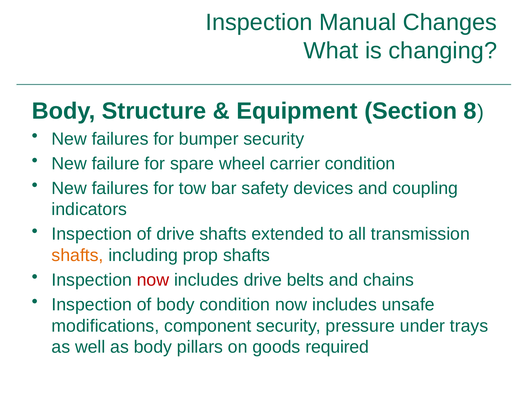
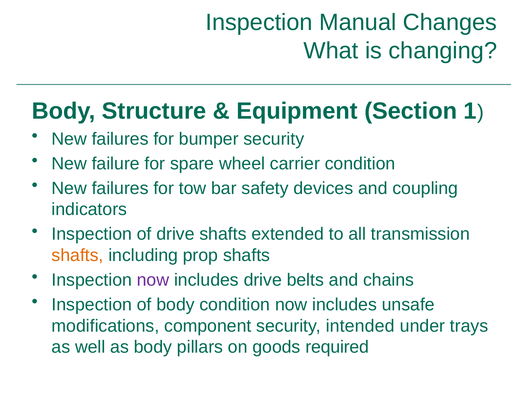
8: 8 -> 1
now at (153, 280) colour: red -> purple
pressure: pressure -> intended
